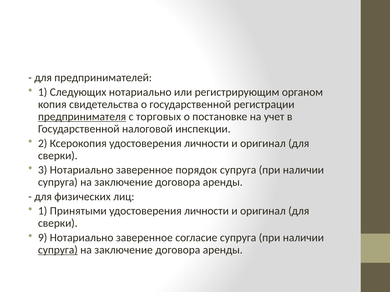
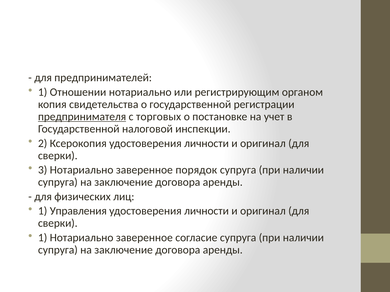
Следующих: Следующих -> Отношении
Принятыми: Принятыми -> Управления
9 at (43, 238): 9 -> 1
супруга at (58, 250) underline: present -> none
